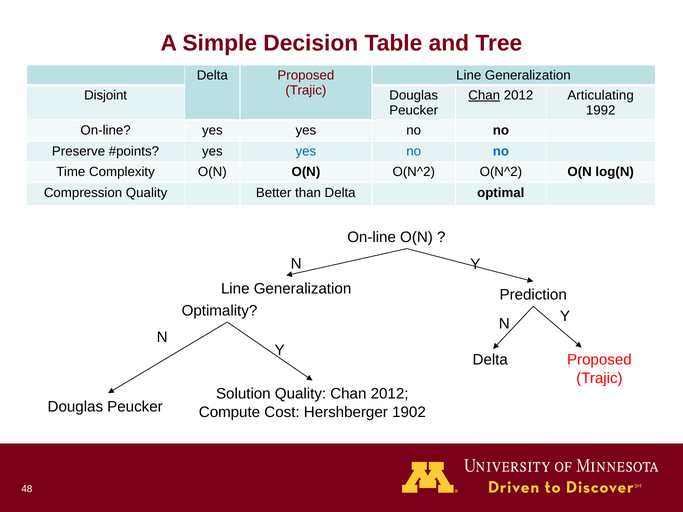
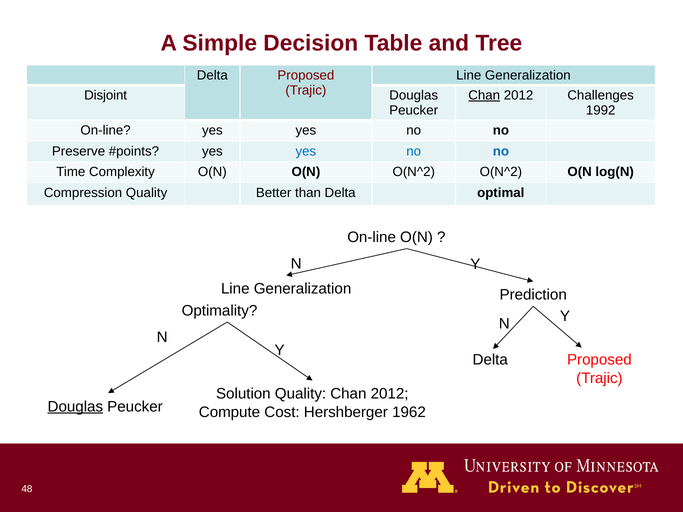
Articulating: Articulating -> Challenges
Douglas at (75, 407) underline: none -> present
1902: 1902 -> 1962
